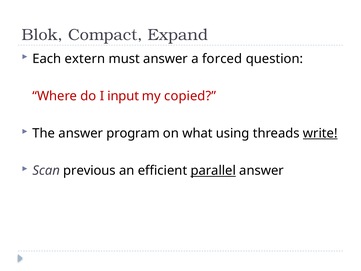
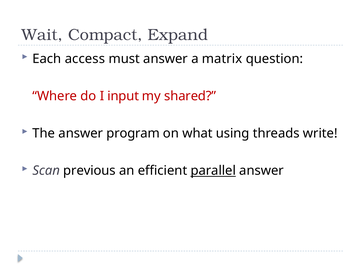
Blok: Blok -> Wait
extern: extern -> access
forced: forced -> matrix
copied: copied -> shared
write underline: present -> none
